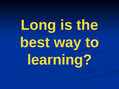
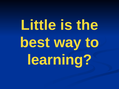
Long: Long -> Little
